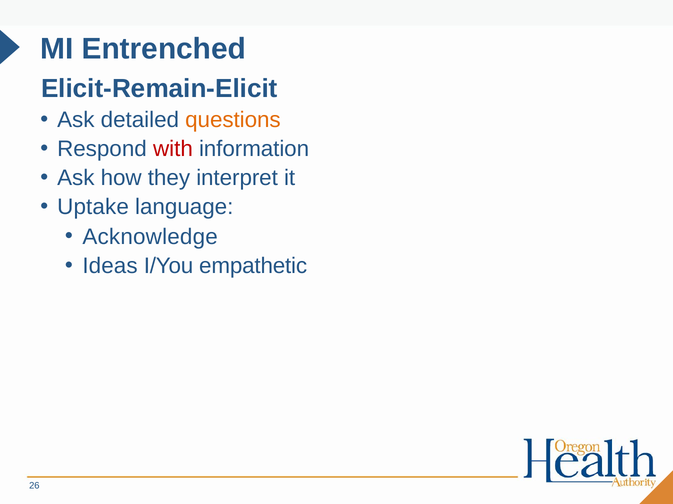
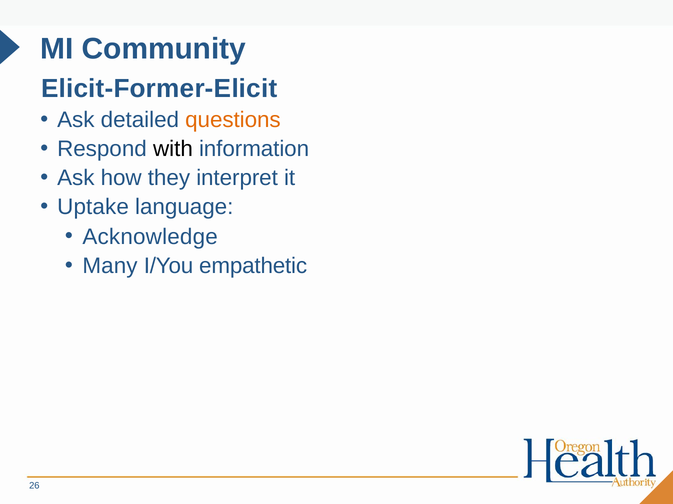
Entrenched: Entrenched -> Community
Elicit-Remain-Elicit: Elicit-Remain-Elicit -> Elicit-Former-Elicit
with colour: red -> black
Ideas: Ideas -> Many
